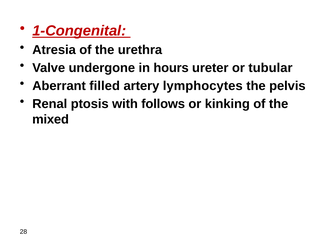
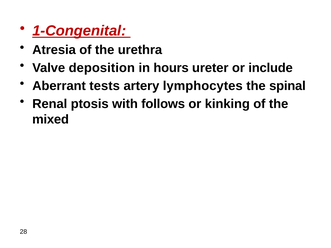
undergone: undergone -> deposition
tubular: tubular -> include
filled: filled -> tests
pelvis: pelvis -> spinal
